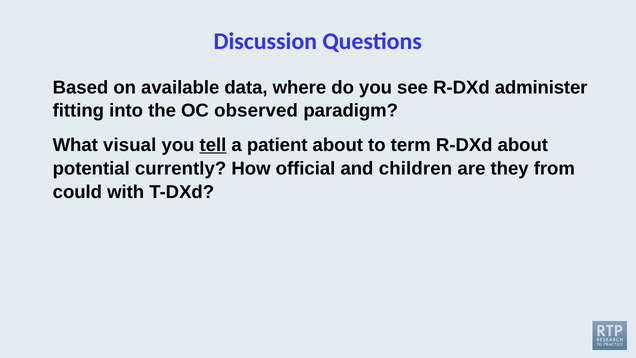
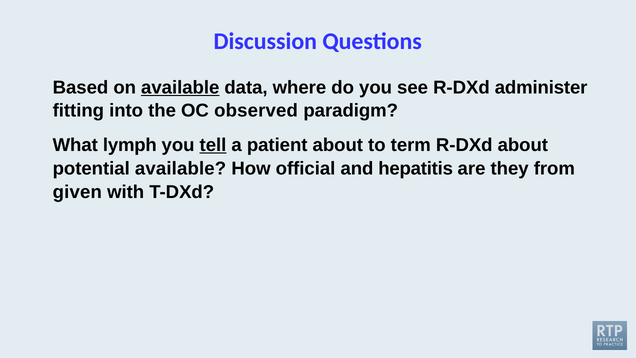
available at (180, 87) underline: none -> present
visual: visual -> lymph
potential currently: currently -> available
children: children -> hepatitis
could: could -> given
